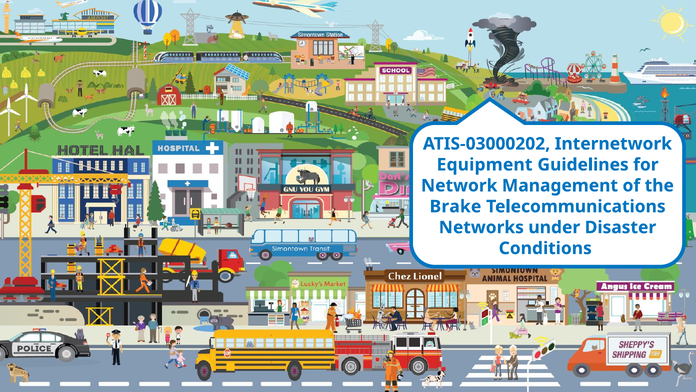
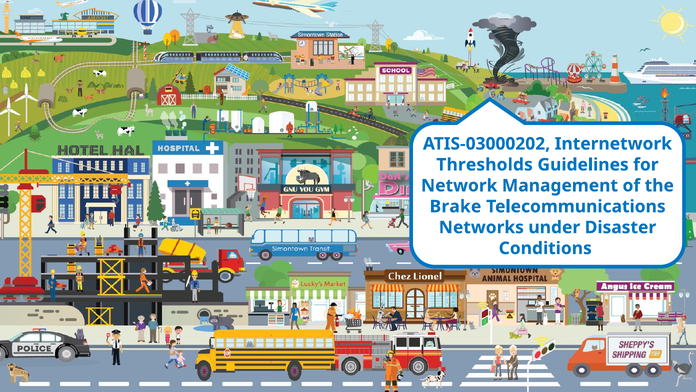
Equipment: Equipment -> Thresholds
